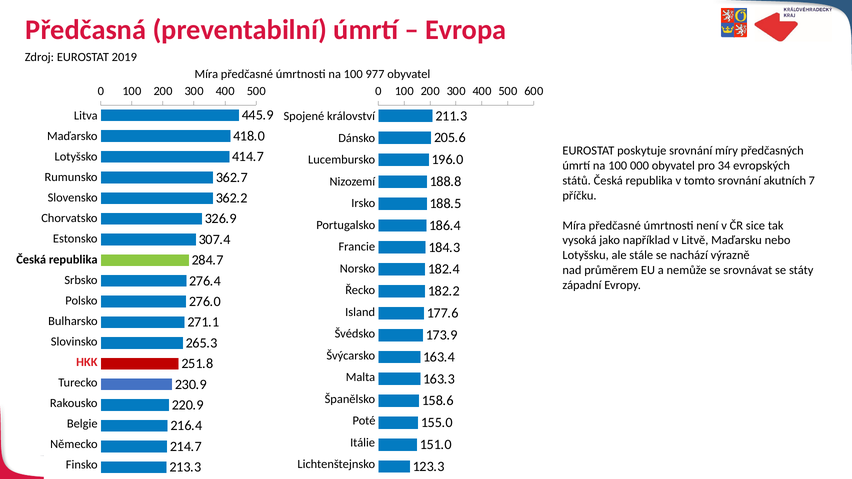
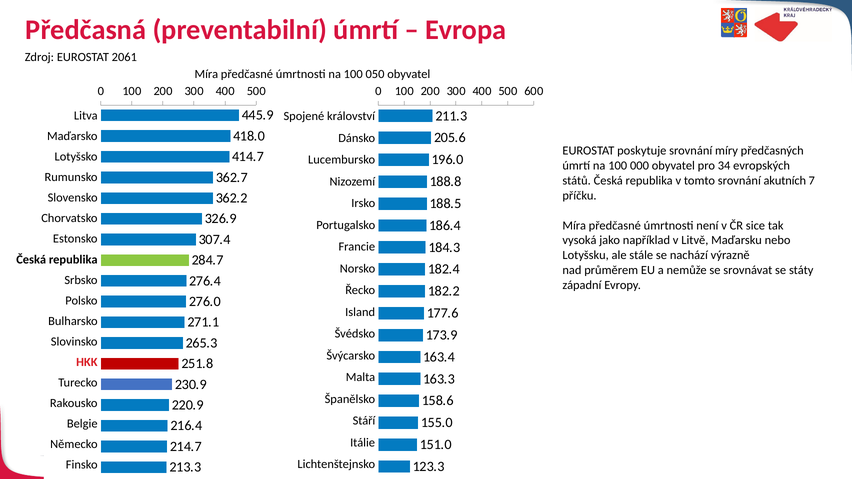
EUROSTAT 2019: 2019 -> 2061
977: 977 -> 050
Poté: Poté -> Stáří
